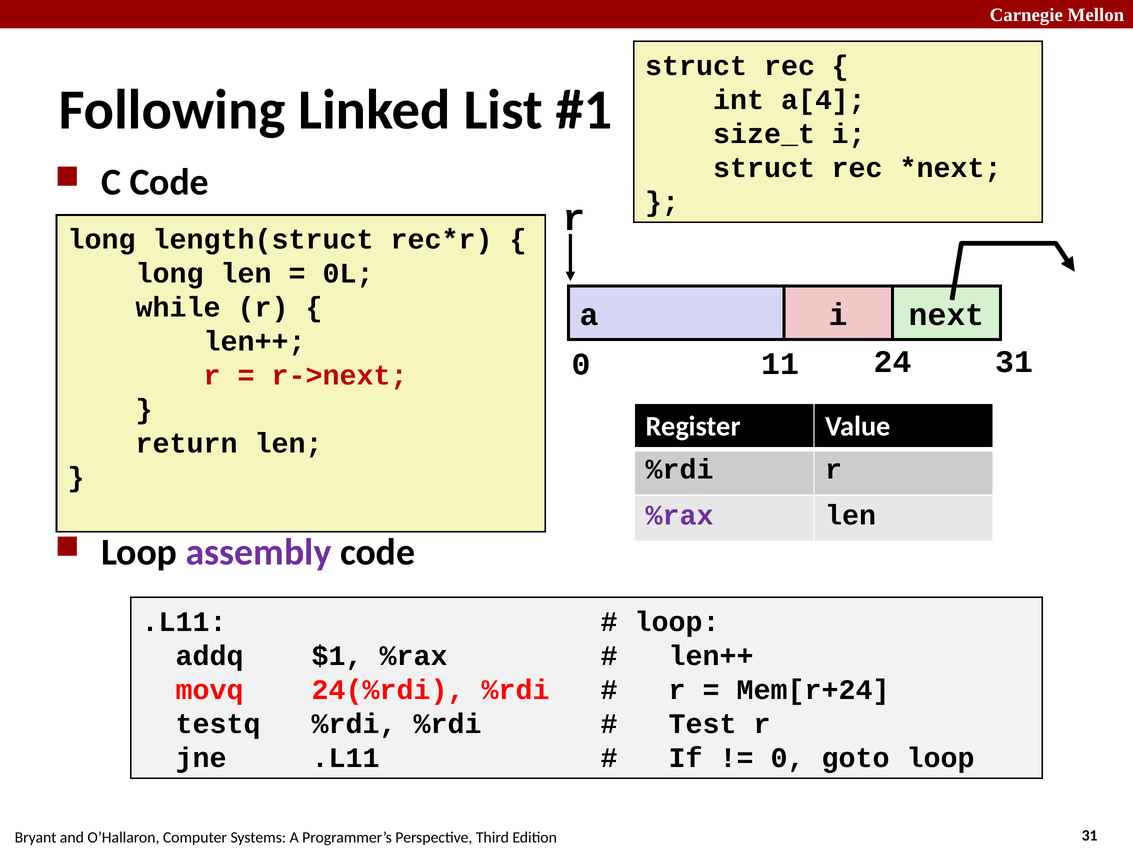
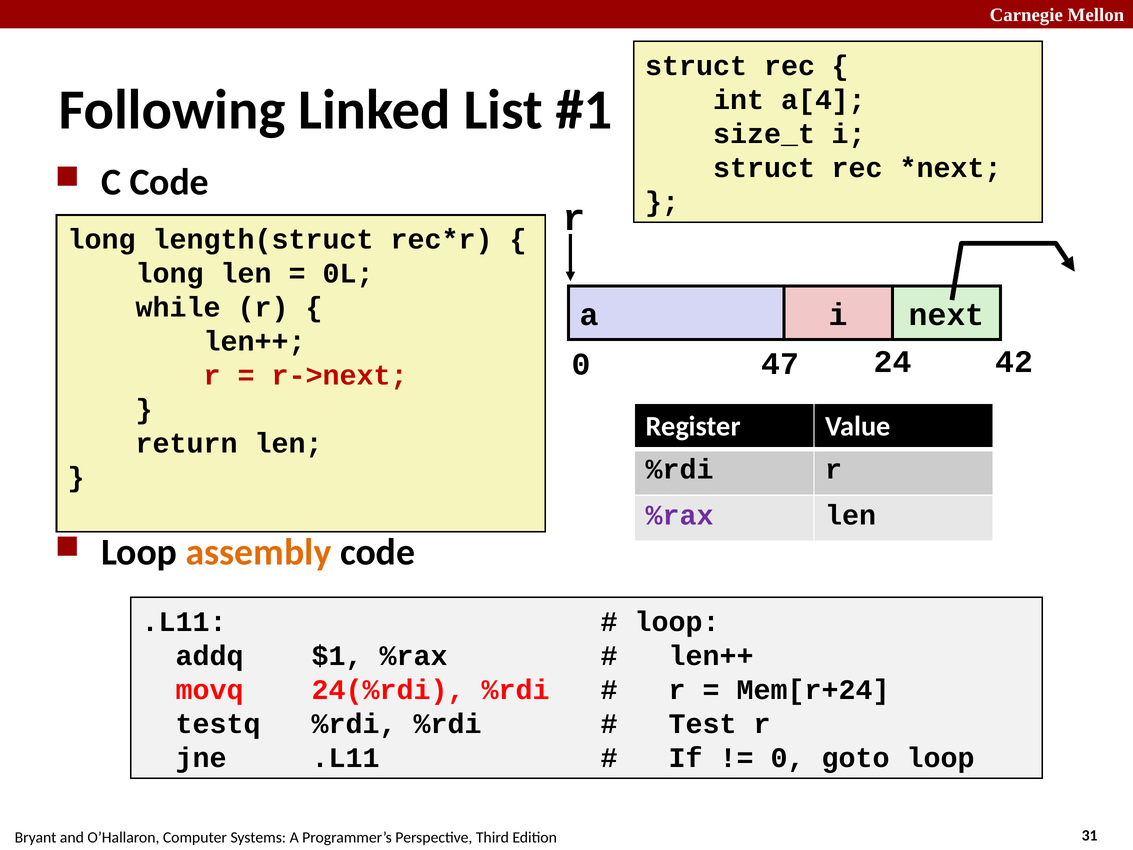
11: 11 -> 47
24 31: 31 -> 42
assembly colour: purple -> orange
